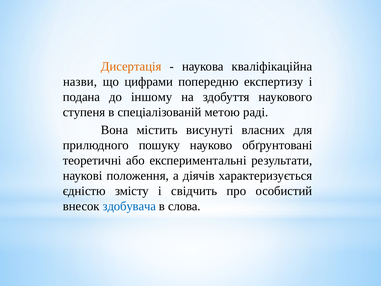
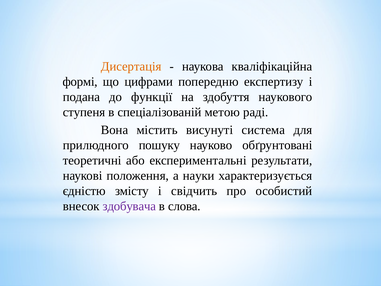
назви: назви -> формі
іншому: іншому -> функції
власних: власних -> система
діячів: діячів -> науки
здобувача colour: blue -> purple
